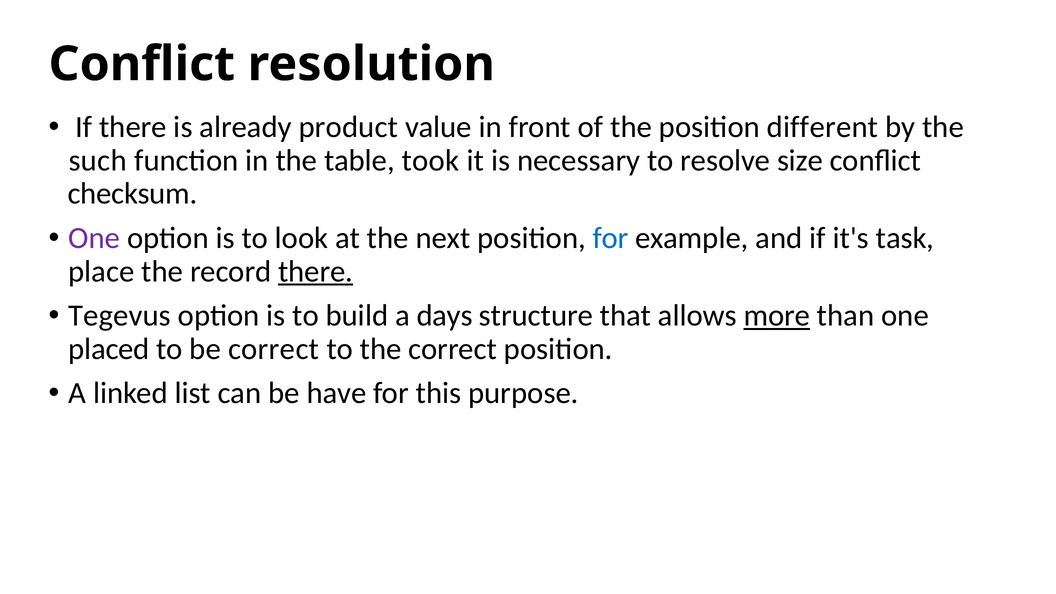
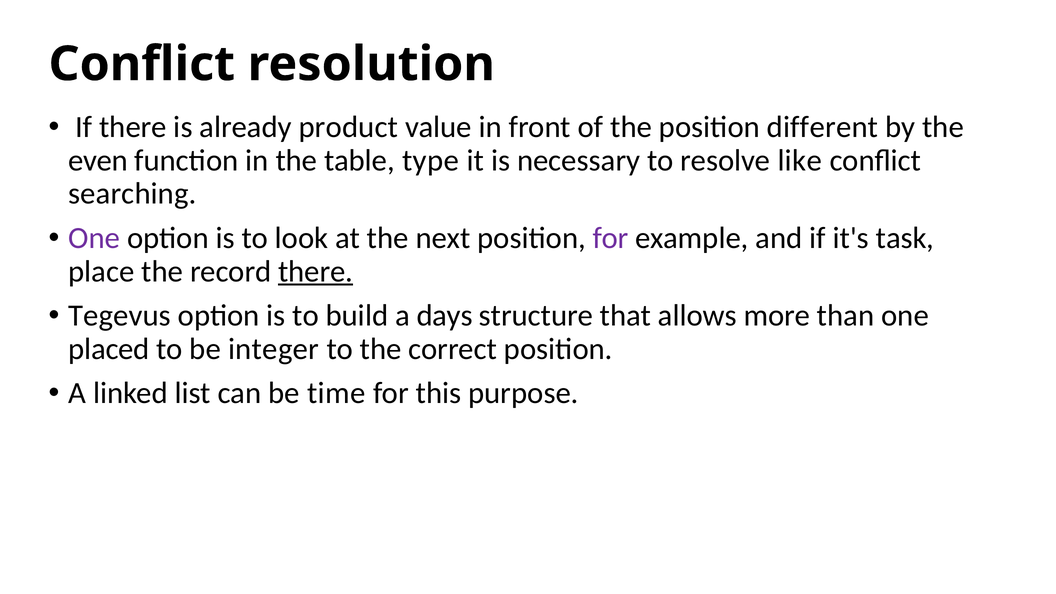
such: such -> even
took: took -> type
size: size -> like
checksum: checksum -> searching
for at (611, 238) colour: blue -> purple
more underline: present -> none
be correct: correct -> integer
have: have -> time
